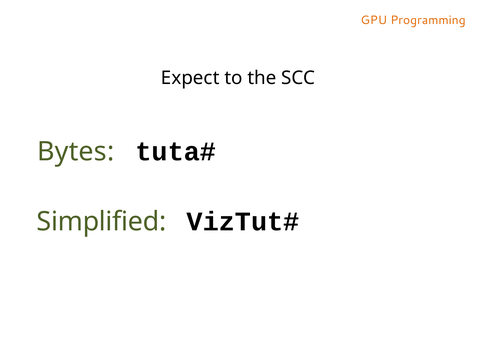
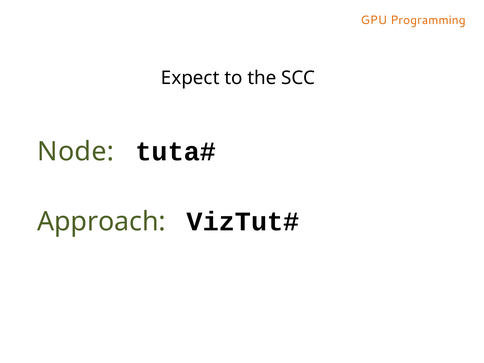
Bytes: Bytes -> Node
Simplified: Simplified -> Approach
